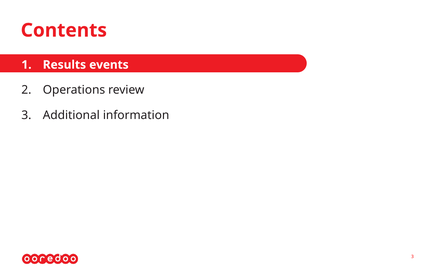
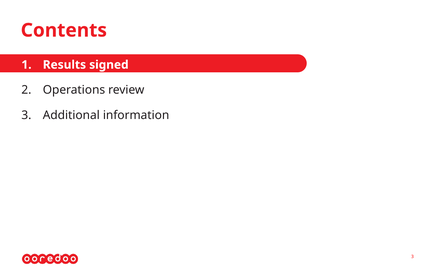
events: events -> signed
